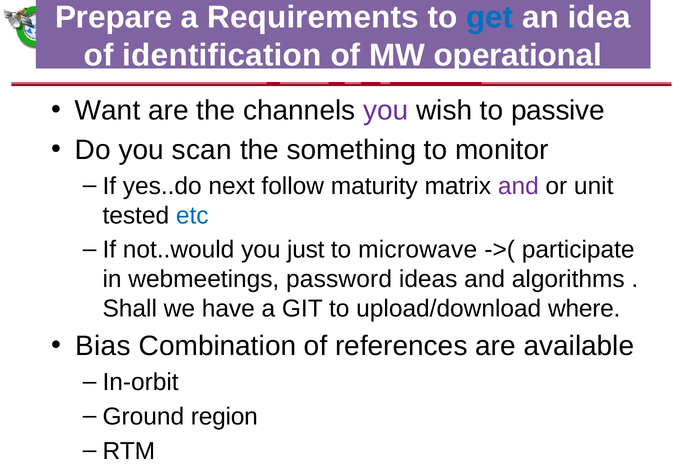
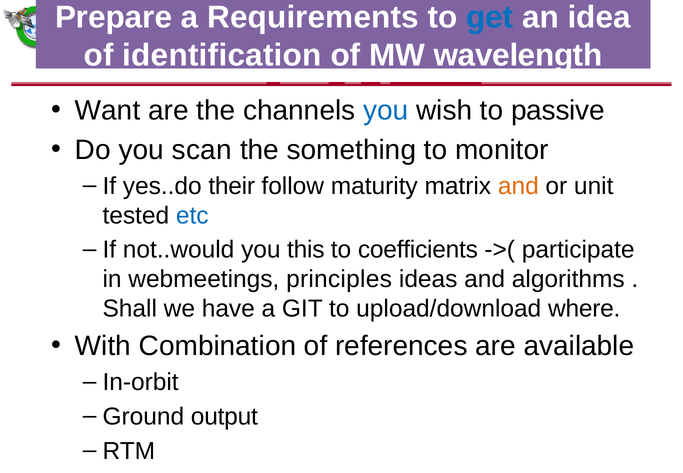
operational: operational -> wavelength
you at (386, 111) colour: purple -> blue
next: next -> their
and at (518, 186) colour: purple -> orange
just: just -> this
microwave: microwave -> coefficients
password: password -> principles
Bias: Bias -> With
region: region -> output
